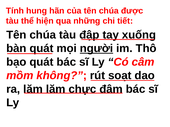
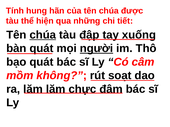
chúa at (43, 35) underline: none -> present
